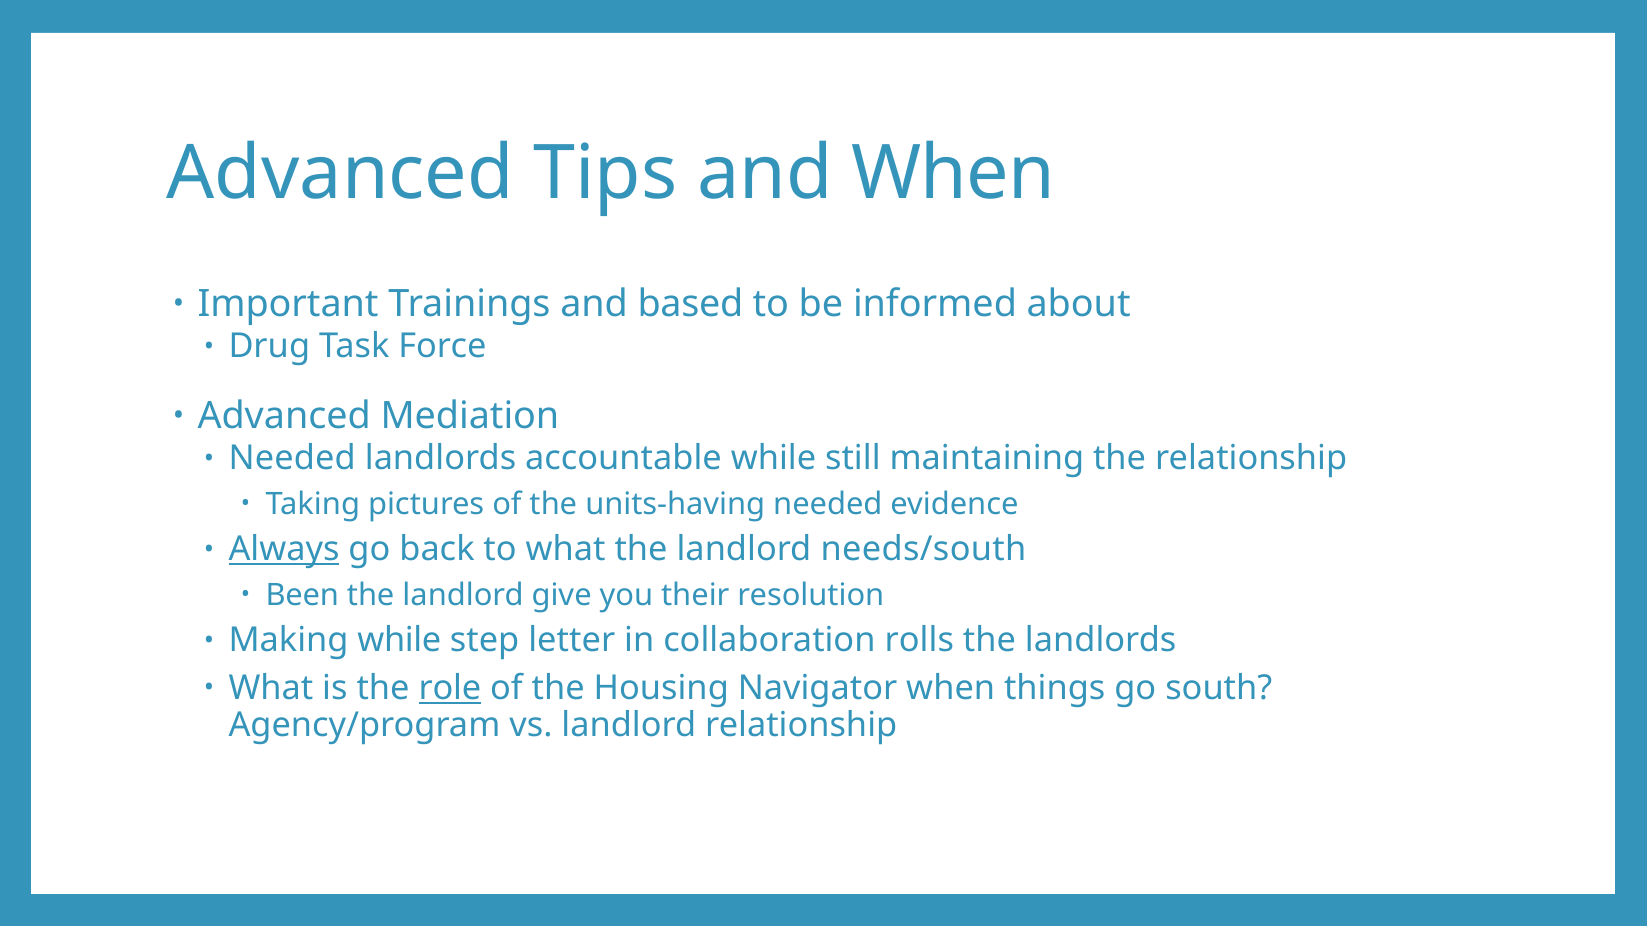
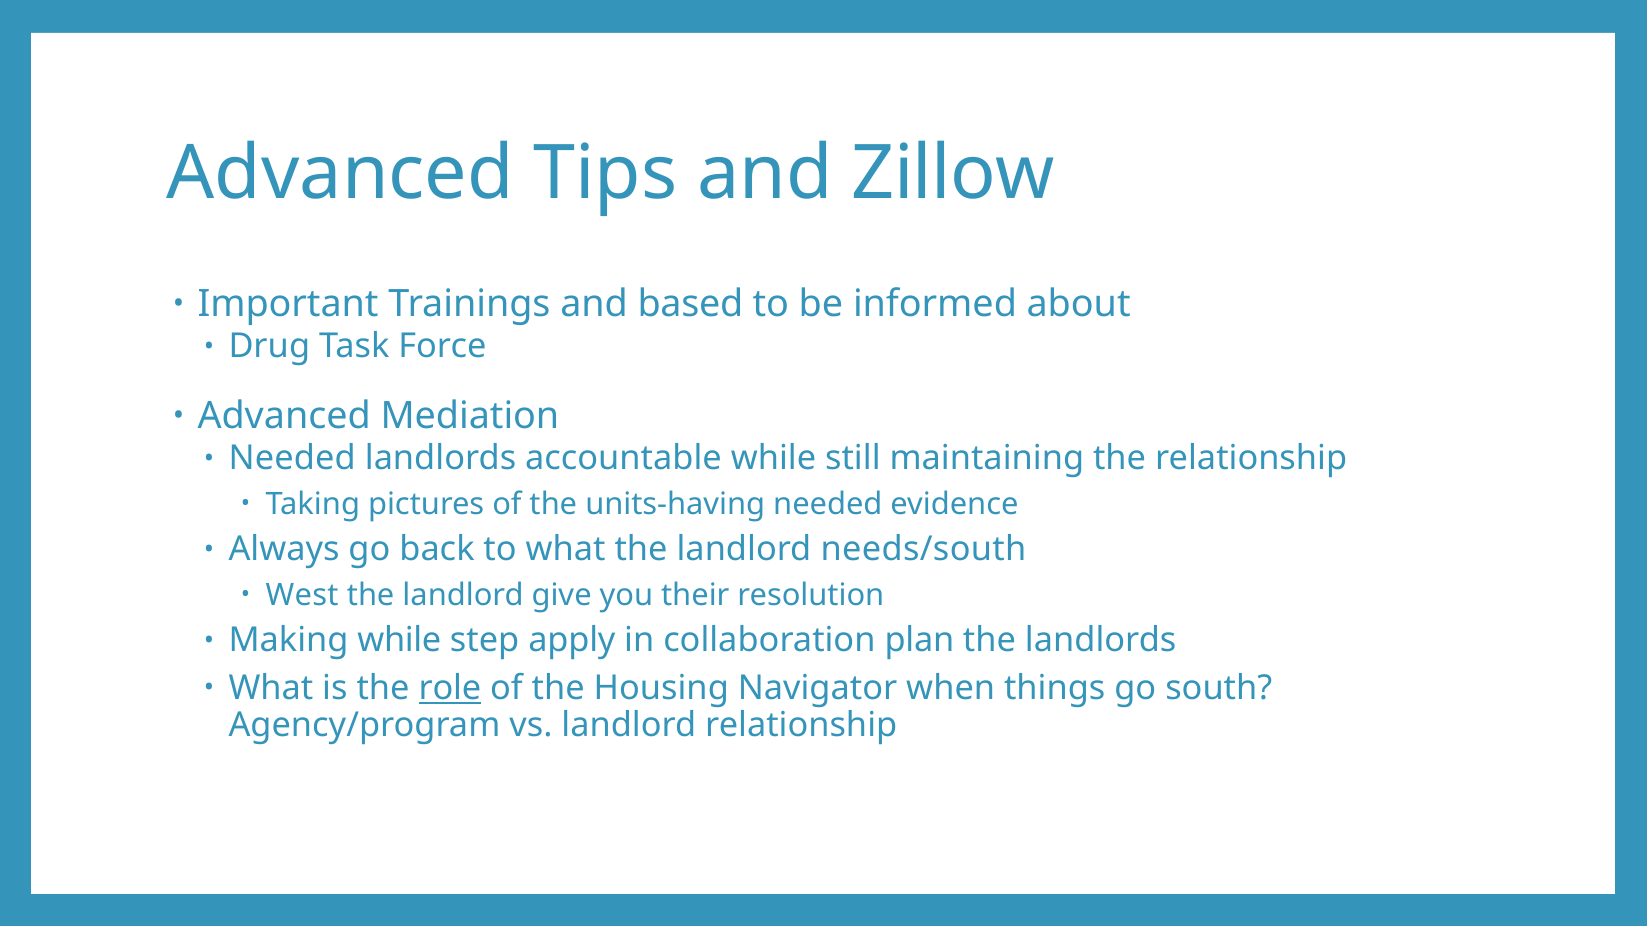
and When: When -> Zillow
Always underline: present -> none
Been: Been -> West
letter: letter -> apply
rolls: rolls -> plan
